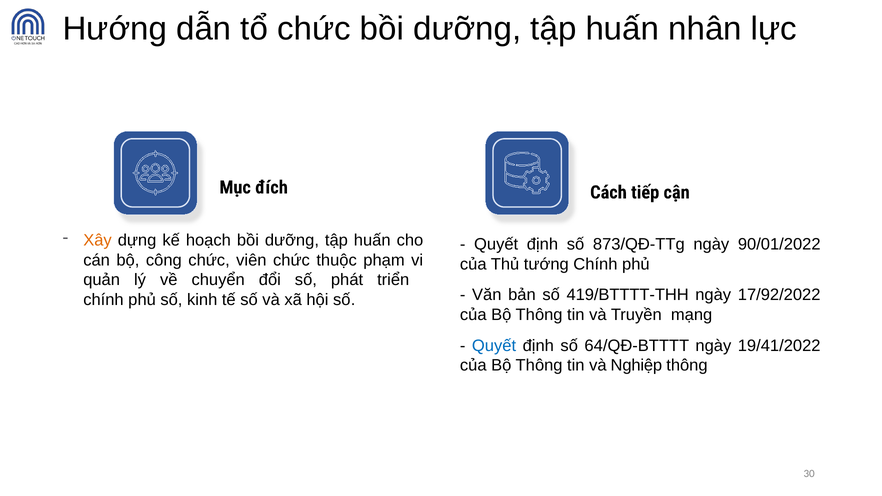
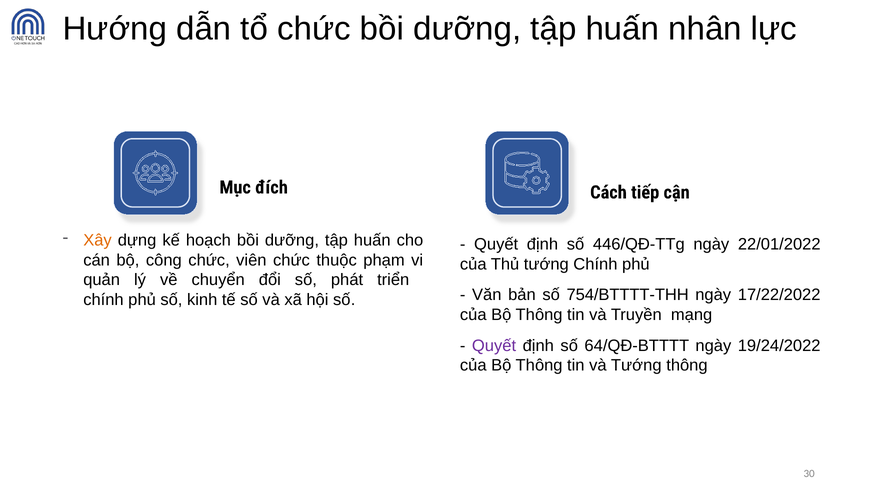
873/QĐ-TTg: 873/QĐ-TTg -> 446/QĐ-TTg
90/01/2022: 90/01/2022 -> 22/01/2022
419/BTTTT-THH: 419/BTTTT-THH -> 754/BTTTT-THH
17/92/2022: 17/92/2022 -> 17/22/2022
Quyết at (494, 346) colour: blue -> purple
19/41/2022: 19/41/2022 -> 19/24/2022
và Nghiệp: Nghiệp -> Tướng
